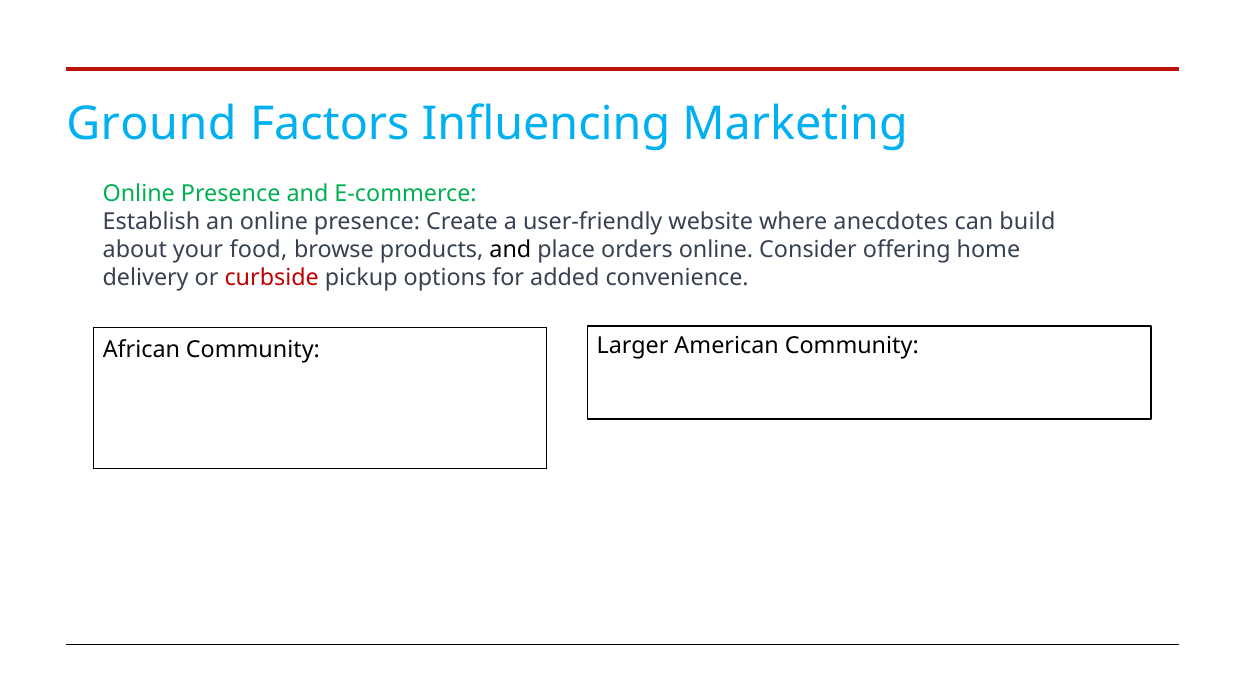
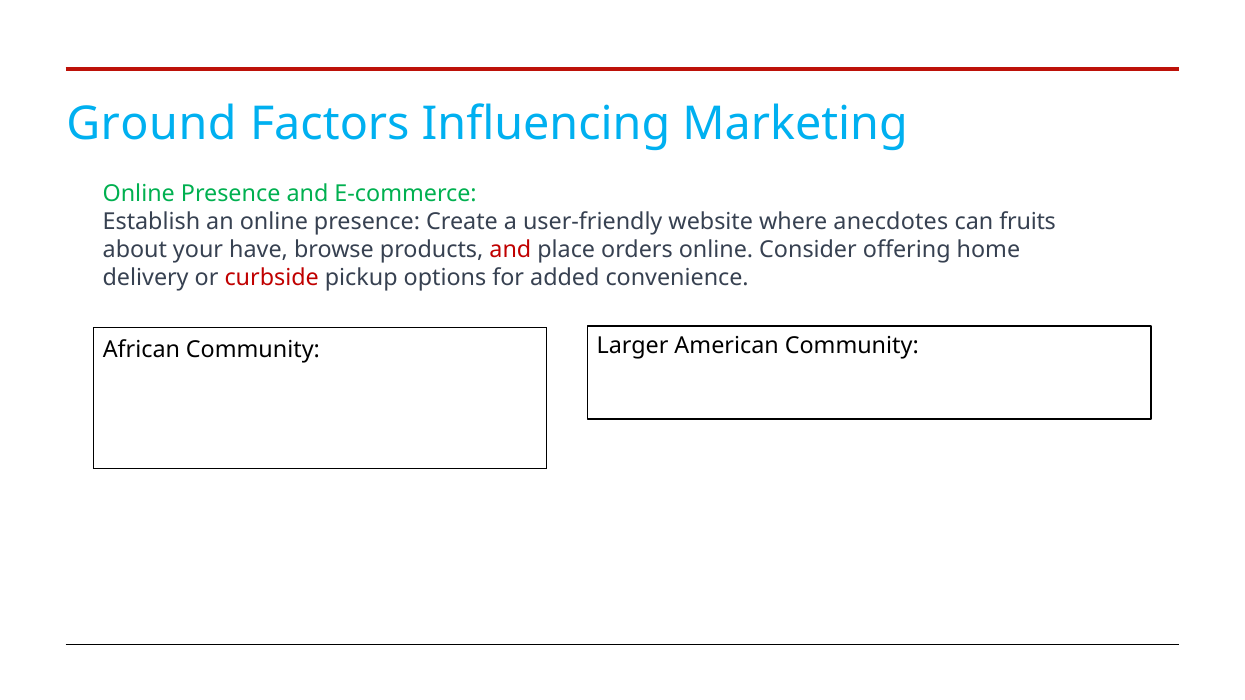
build: build -> fruits
food: food -> have
and at (510, 250) colour: black -> red
